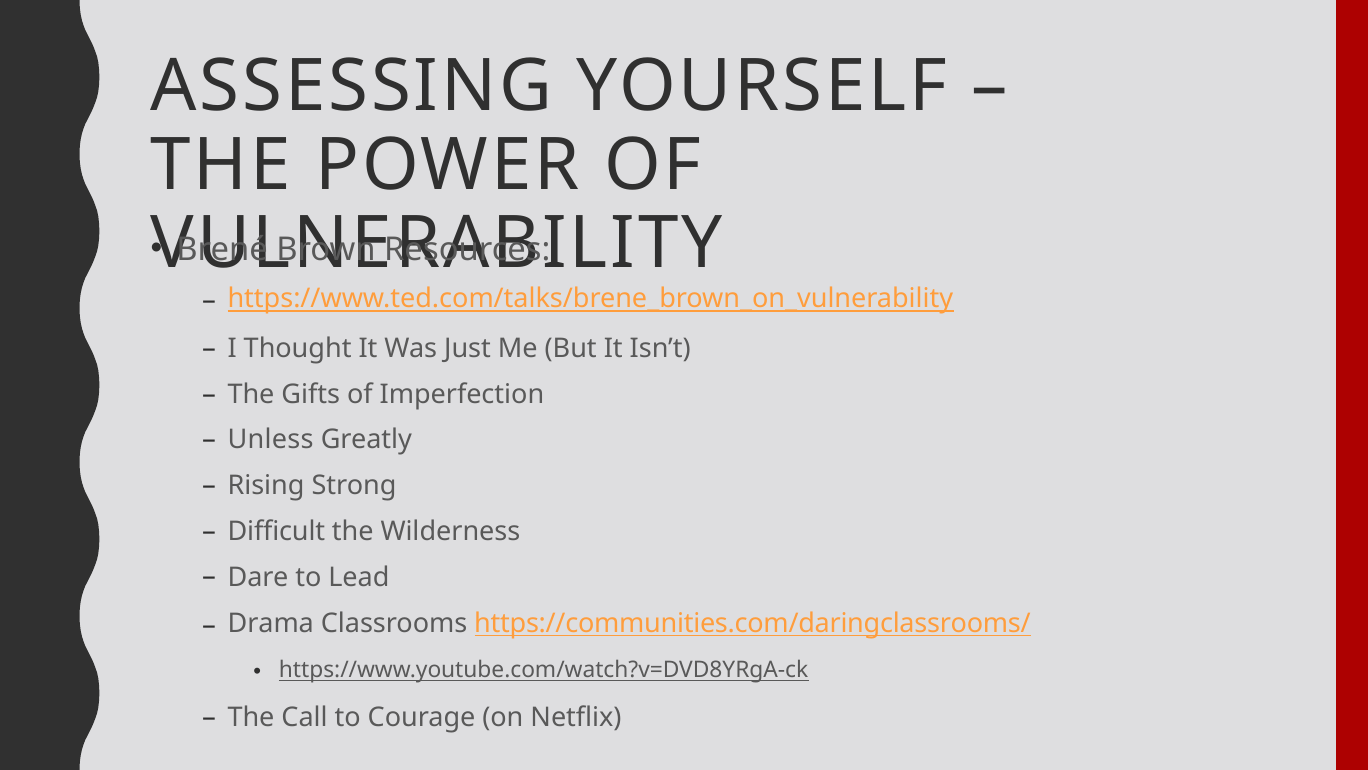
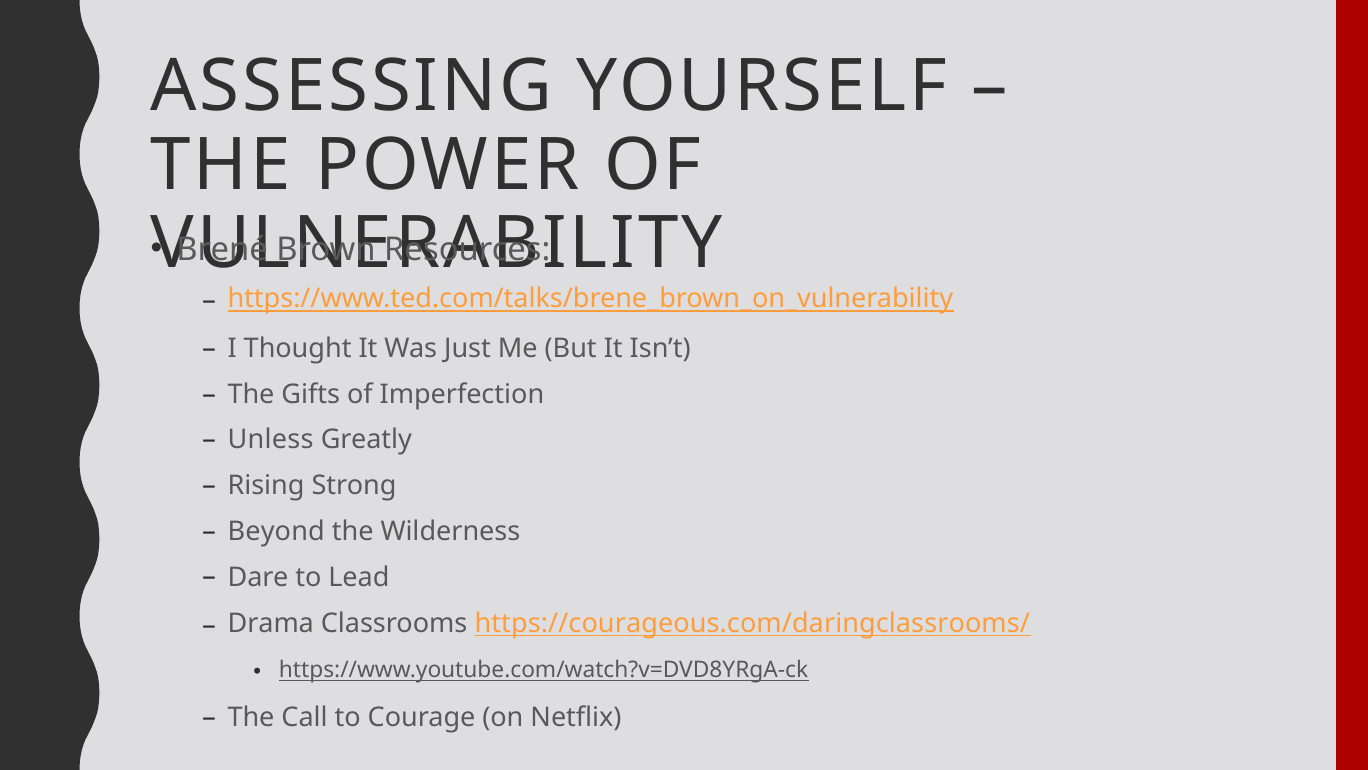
Difficult: Difficult -> Beyond
https://communities.com/daringclassrooms/: https://communities.com/daringclassrooms/ -> https://courageous.com/daringclassrooms/
